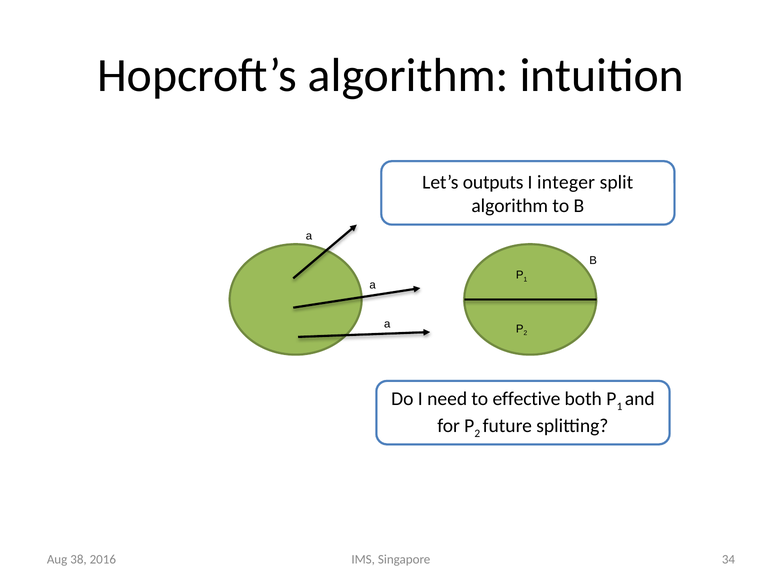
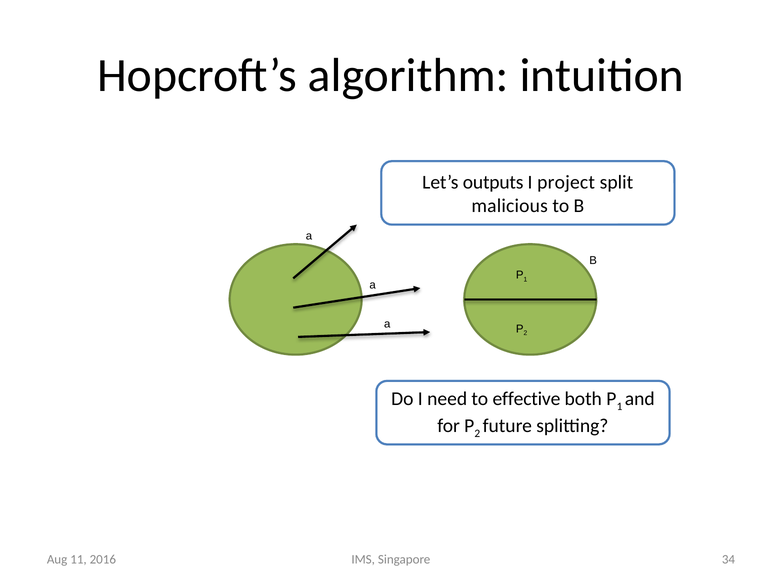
integer: integer -> project
algorithm at (510, 206): algorithm -> malicious
38: 38 -> 11
